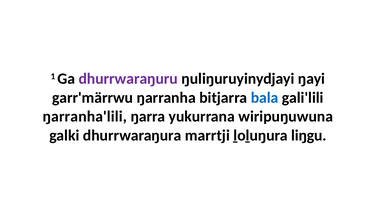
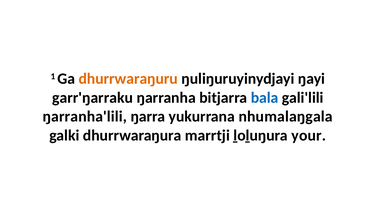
dhurrwaraŋuru colour: purple -> orange
garr'märrwu: garr'märrwu -> garr'ŋarraku
wiripuŋuwuna: wiripuŋuwuna -> nhumalaŋgala
liŋgu: liŋgu -> your
